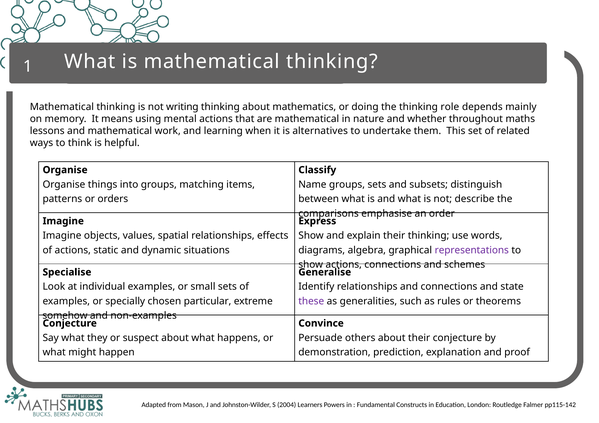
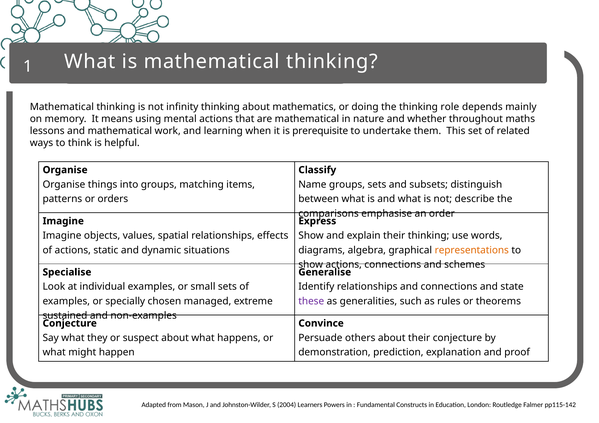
writing: writing -> infinity
alternatives: alternatives -> prerequisite
representations colour: purple -> orange
particular: particular -> managed
somehow: somehow -> sustained
